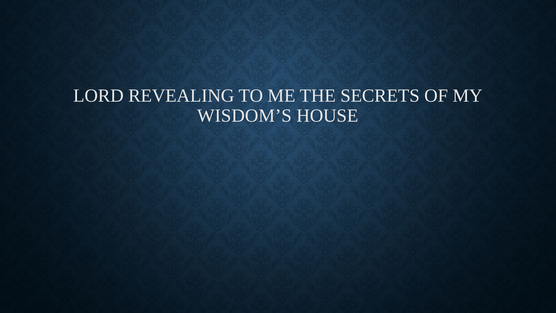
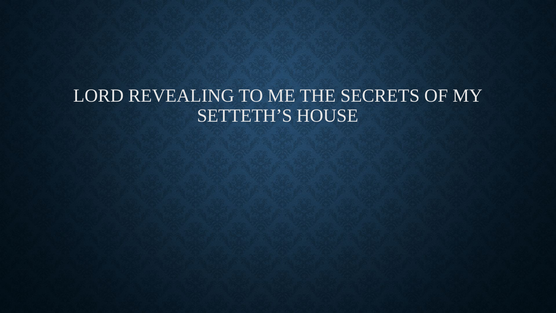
WISDOM’S: WISDOM’S -> SETTETH’S
